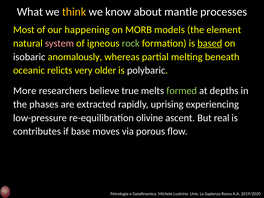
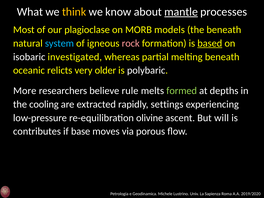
mantle underline: none -> present
happening: happening -> plagioclase
the element: element -> beneath
system colour: pink -> light blue
rock colour: light green -> pink
anomalously: anomalously -> investigated
true: true -> rule
phases: phases -> cooling
uprising: uprising -> settings
real: real -> will
